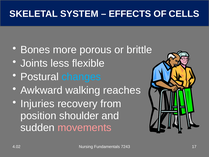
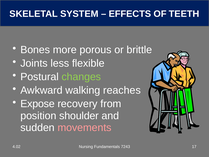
CELLS: CELLS -> TEETH
changes colour: light blue -> light green
Injuries: Injuries -> Expose
